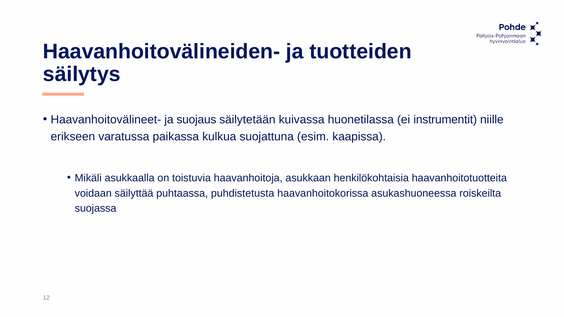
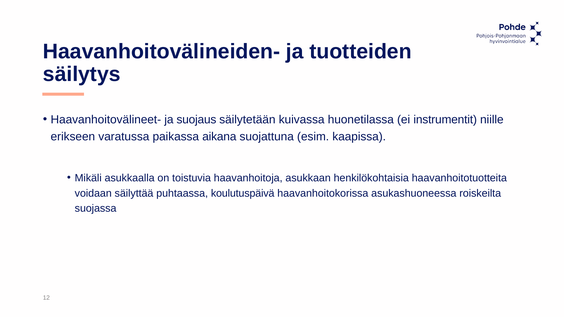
kulkua: kulkua -> aikana
puhdistetusta: puhdistetusta -> koulutuspäivä
